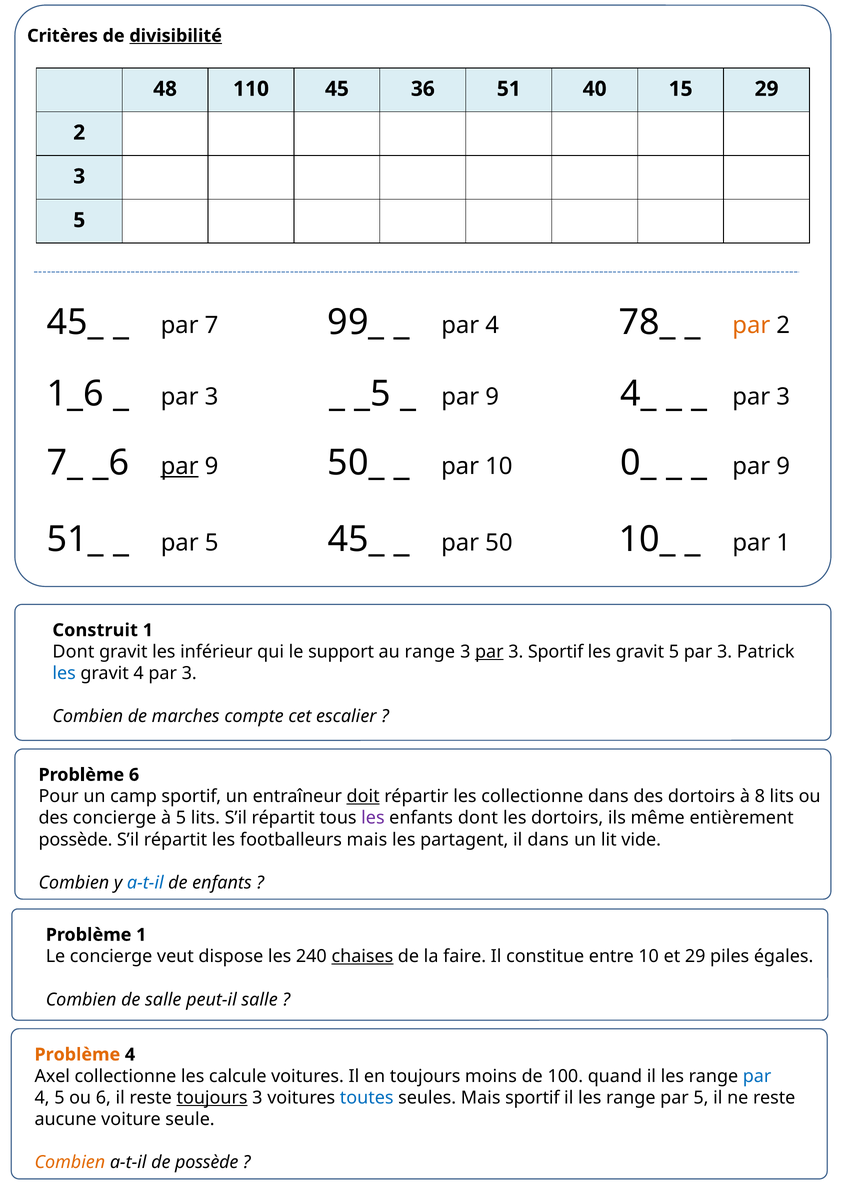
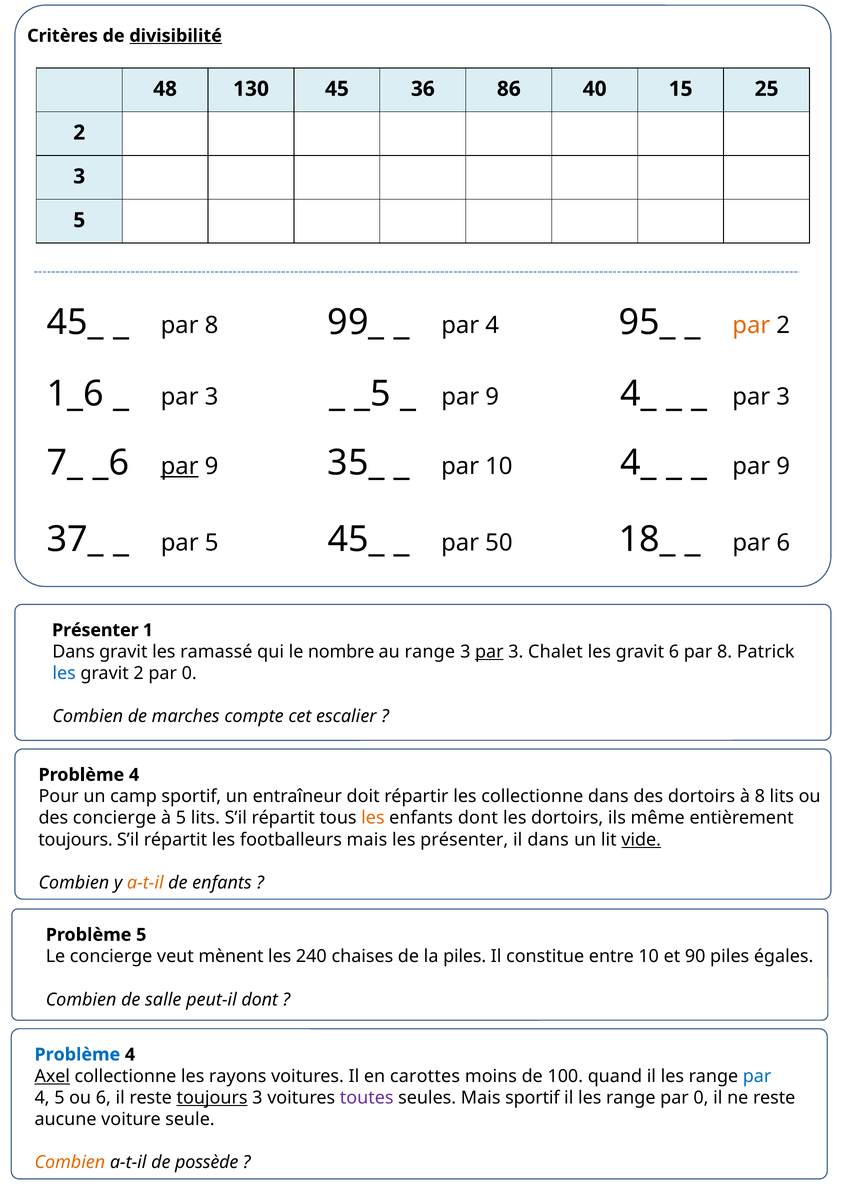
110: 110 -> 130
51: 51 -> 86
15 29: 29 -> 25
7 at (212, 326): 7 -> 8
78_: 78_ -> 95_
50_: 50_ -> 35_
0_ at (639, 463): 0_ -> 4_
51_: 51_ -> 37_
10_: 10_ -> 18_
par 1: 1 -> 6
Construit at (95, 630): Construit -> Présenter
Dont at (73, 652): Dont -> Dans
inférieur: inférieur -> ramassé
support: support -> nombre
3 Sportif: Sportif -> Chalet
gravit 5: 5 -> 6
3 at (725, 652): 3 -> 8
gravit 4: 4 -> 2
3 at (189, 673): 3 -> 0
6 at (134, 775): 6 -> 4
doit underline: present -> none
les at (373, 818) colour: purple -> orange
possède at (76, 840): possède -> toujours
les partagent: partagent -> présenter
vide underline: none -> present
a-t-il at (145, 883) colour: blue -> orange
Problème 1: 1 -> 5
dispose: dispose -> mènent
chaises underline: present -> none
la faire: faire -> piles
et 29: 29 -> 90
peut-il salle: salle -> dont
Problème at (77, 1054) colour: orange -> blue
Axel underline: none -> present
calcule: calcule -> rayons
en toujours: toujours -> carottes
toutes colour: blue -> purple
range par 5: 5 -> 0
